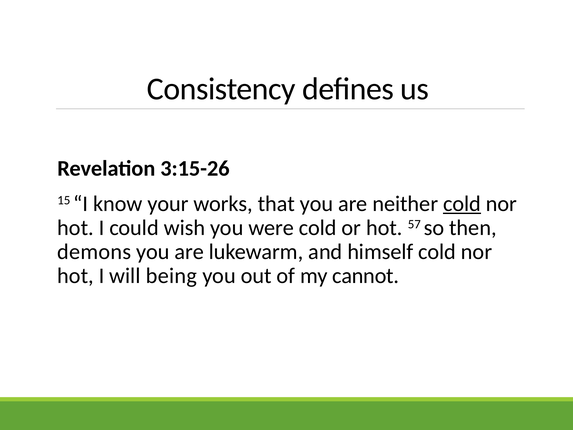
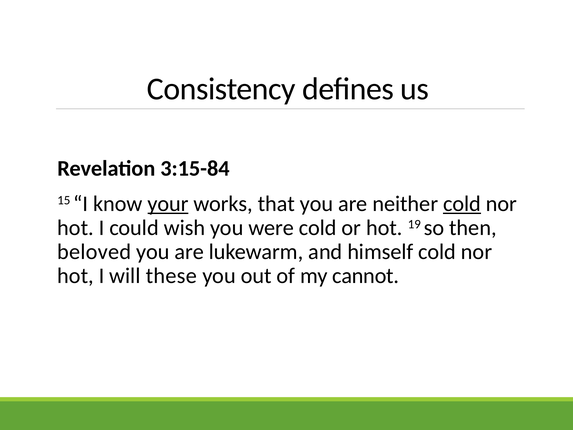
3:15-26: 3:15-26 -> 3:15-84
your underline: none -> present
57: 57 -> 19
demons: demons -> beloved
being: being -> these
